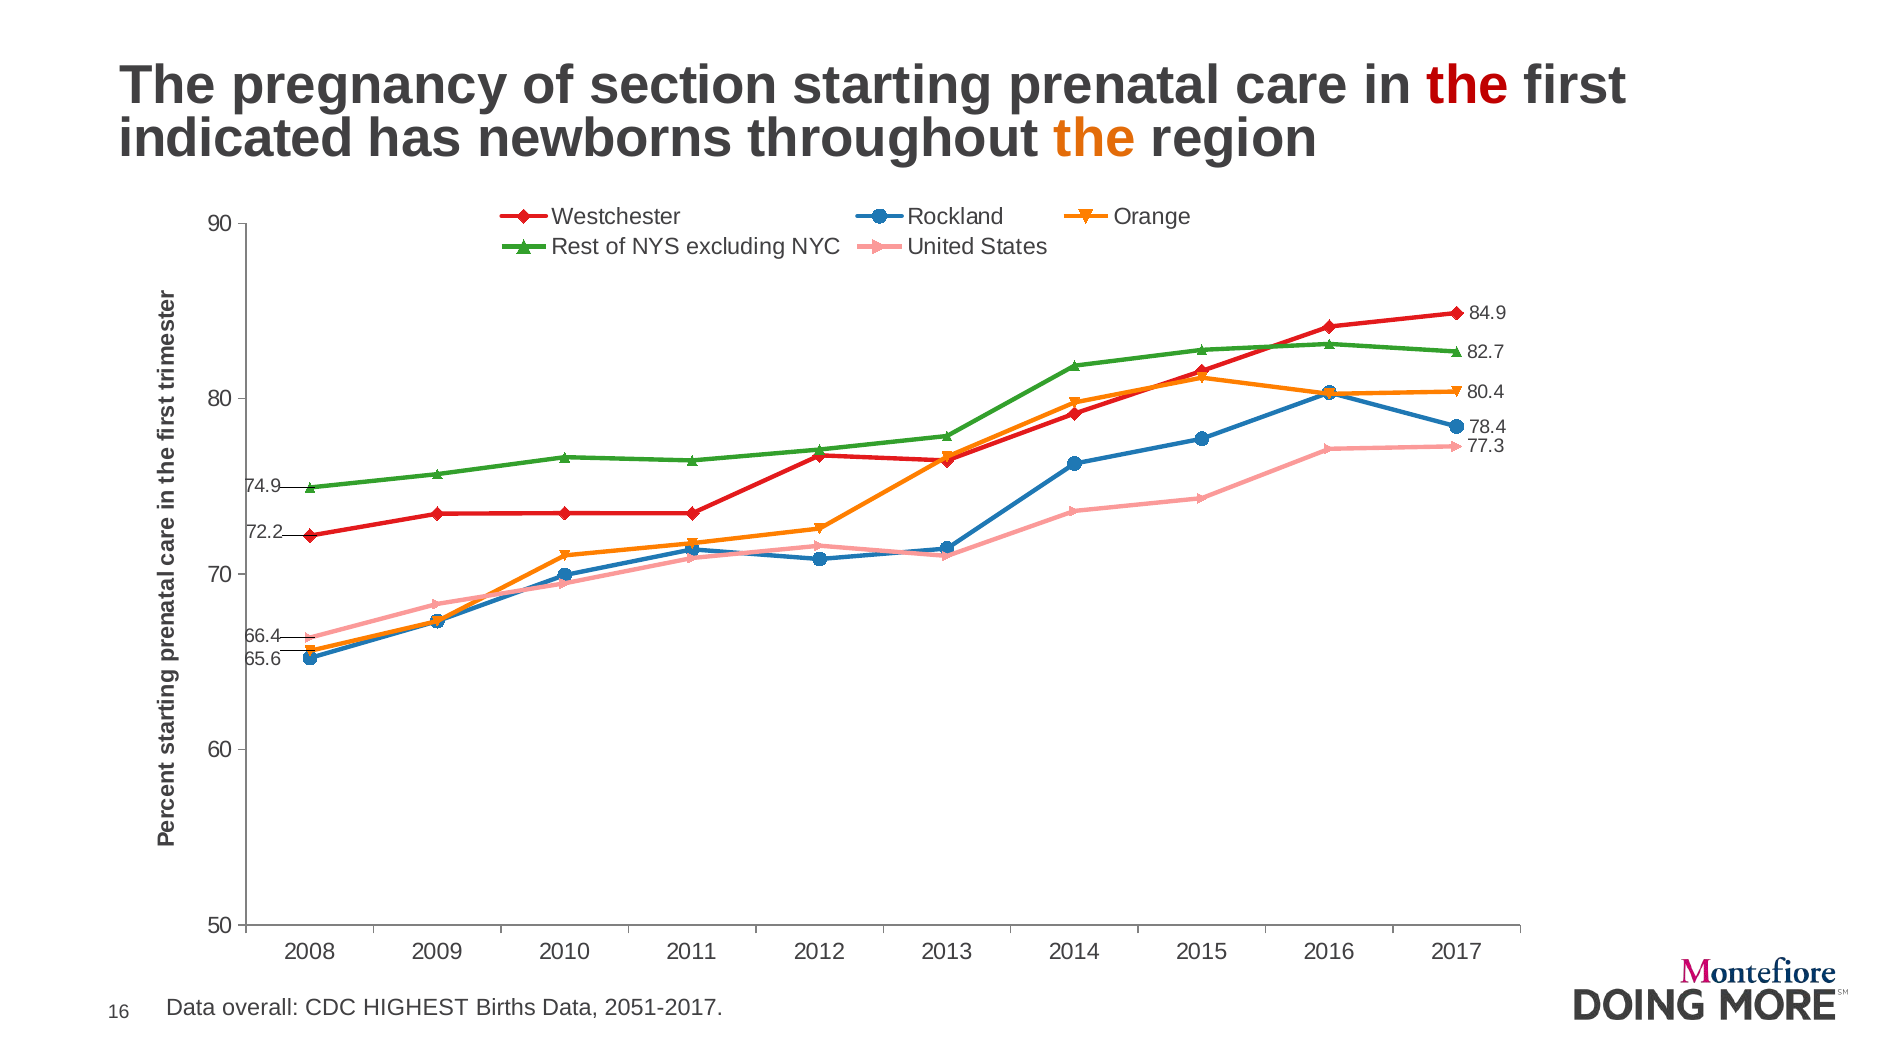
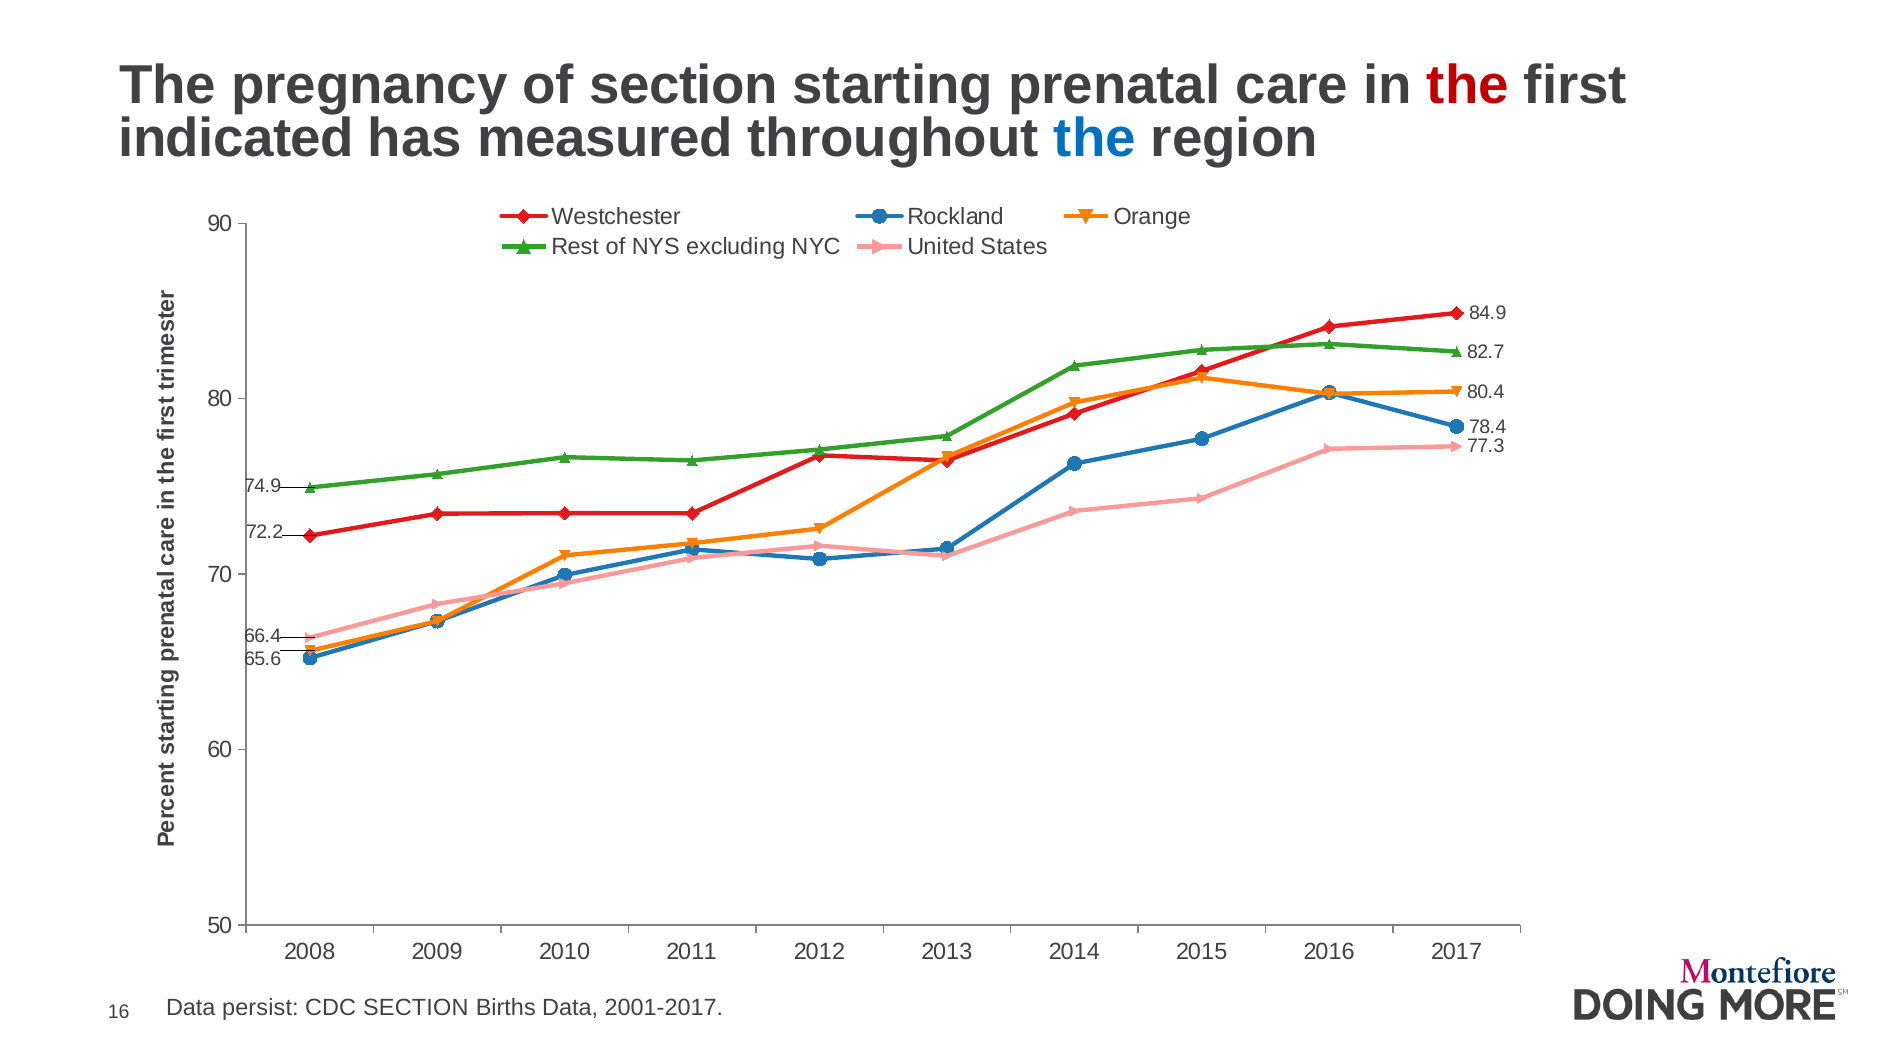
newborns: newborns -> measured
the at (1095, 138) colour: orange -> blue
overall: overall -> persist
CDC HIGHEST: HIGHEST -> SECTION
2051-2017: 2051-2017 -> 2001-2017
